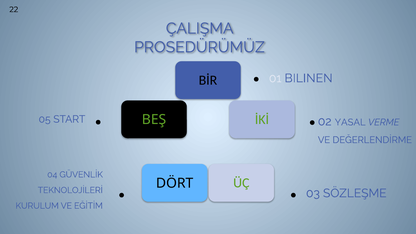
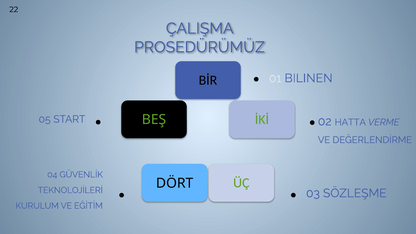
YASAL: YASAL -> HATTA
